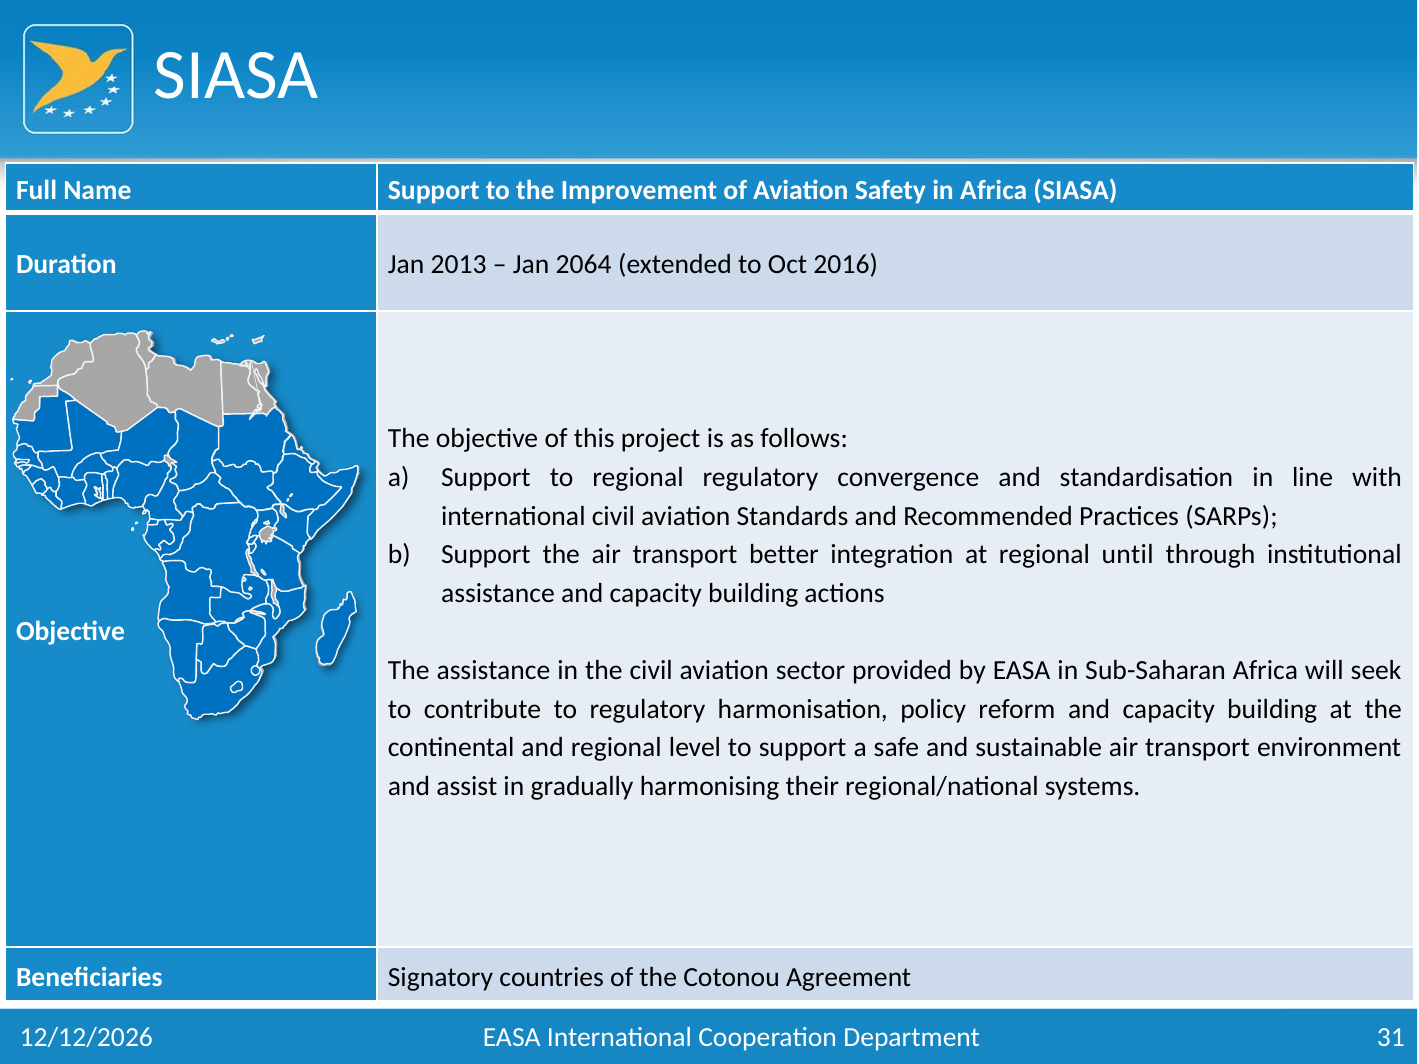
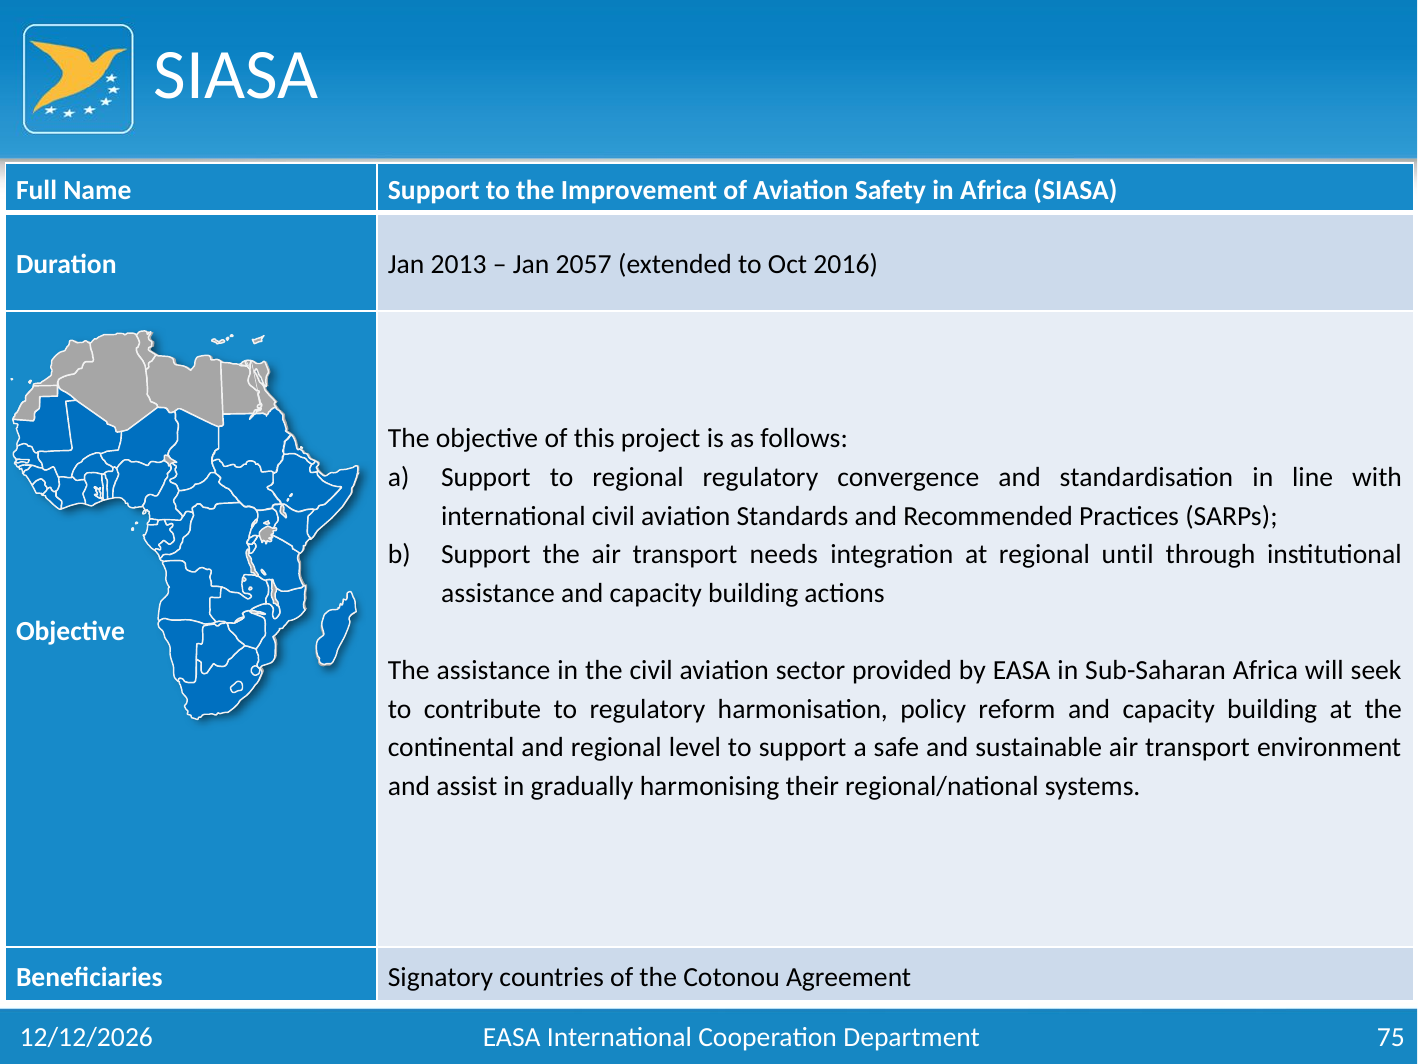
2064: 2064 -> 2057
better: better -> needs
31: 31 -> 75
